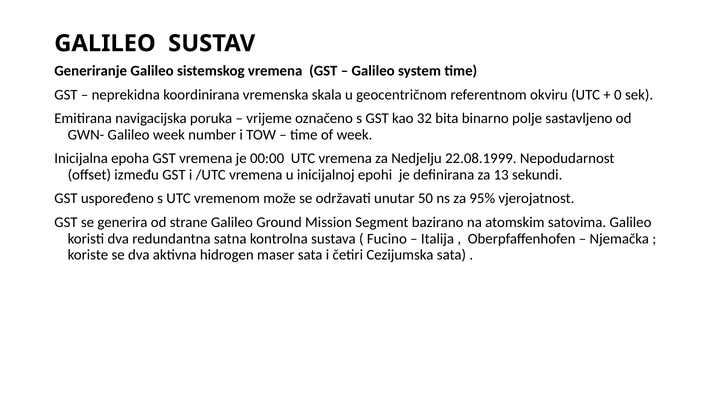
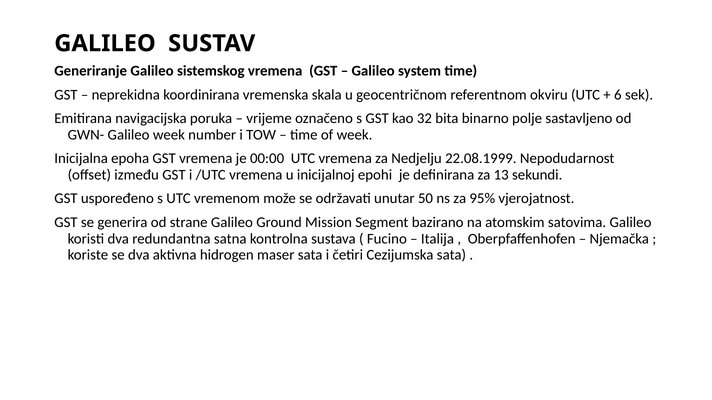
0: 0 -> 6
